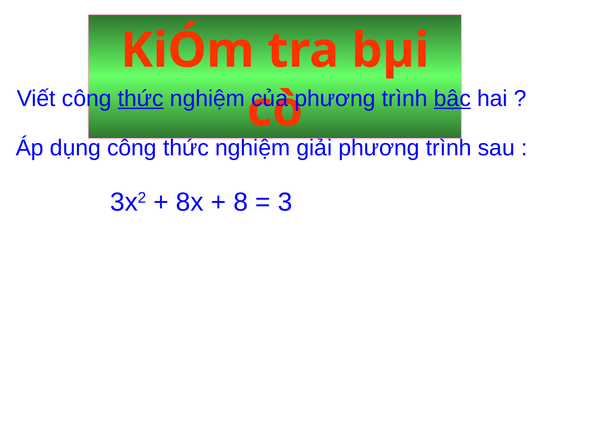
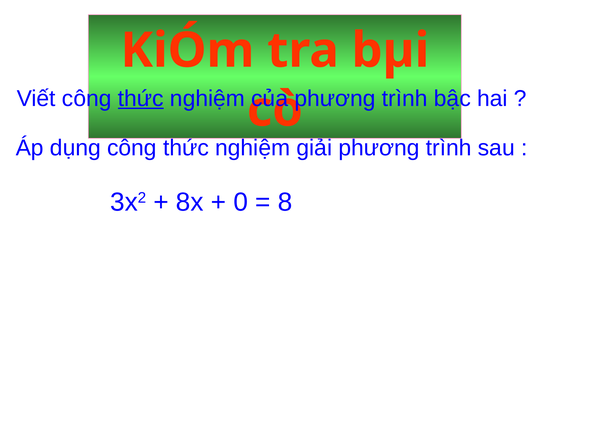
bậc underline: present -> none
8: 8 -> 0
3: 3 -> 8
